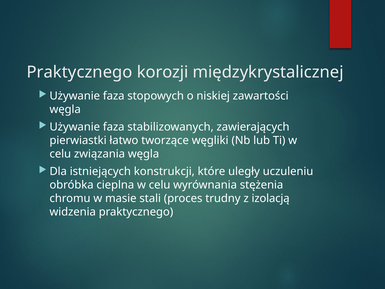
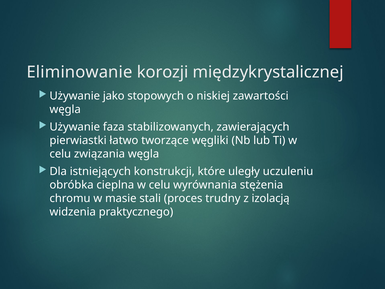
Praktycznego at (80, 72): Praktycznego -> Eliminowanie
faza at (114, 96): faza -> jako
